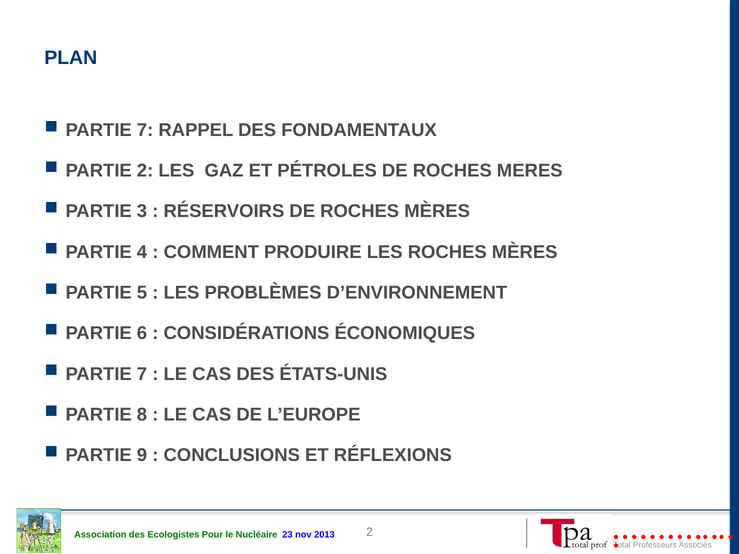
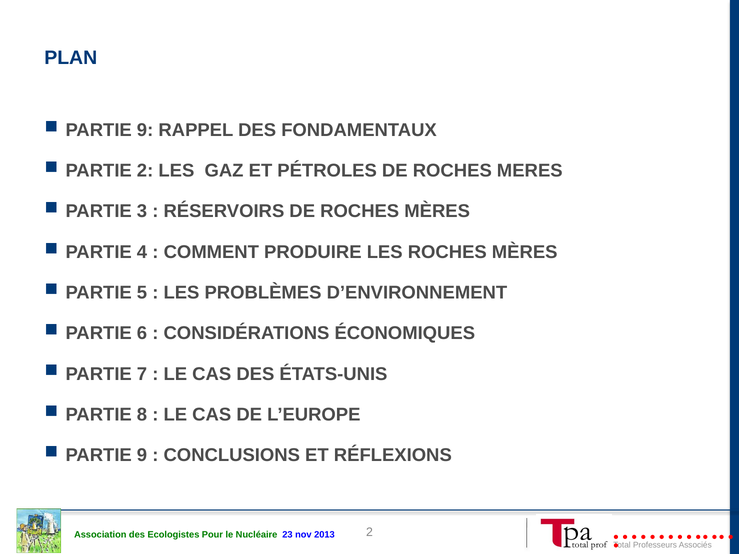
7 at (145, 130): 7 -> 9
